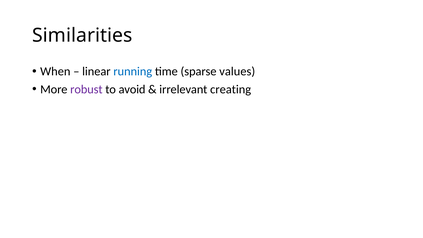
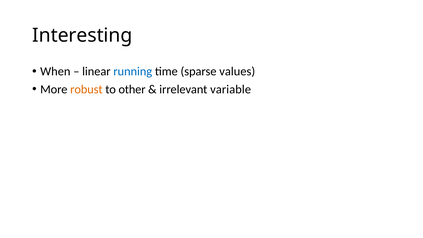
Similarities: Similarities -> Interesting
robust colour: purple -> orange
avoid: avoid -> other
creating: creating -> variable
